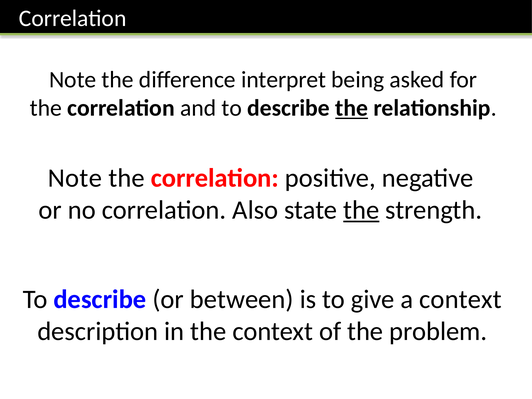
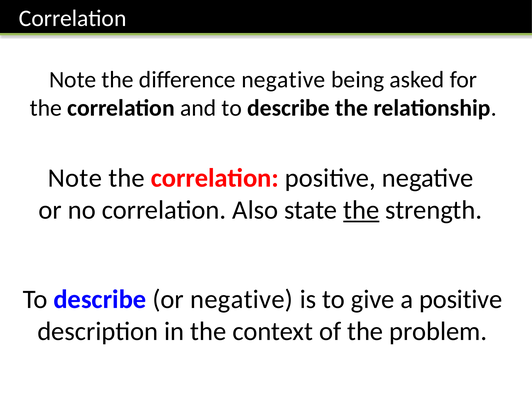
difference interpret: interpret -> negative
the at (352, 108) underline: present -> none
or between: between -> negative
a context: context -> positive
